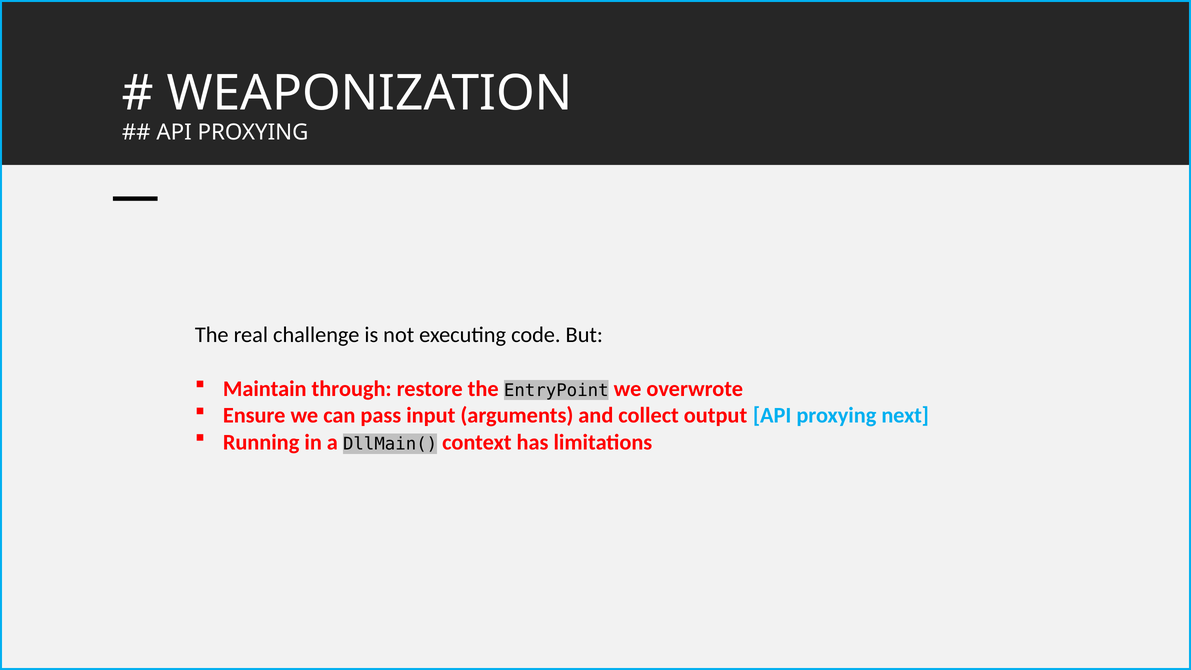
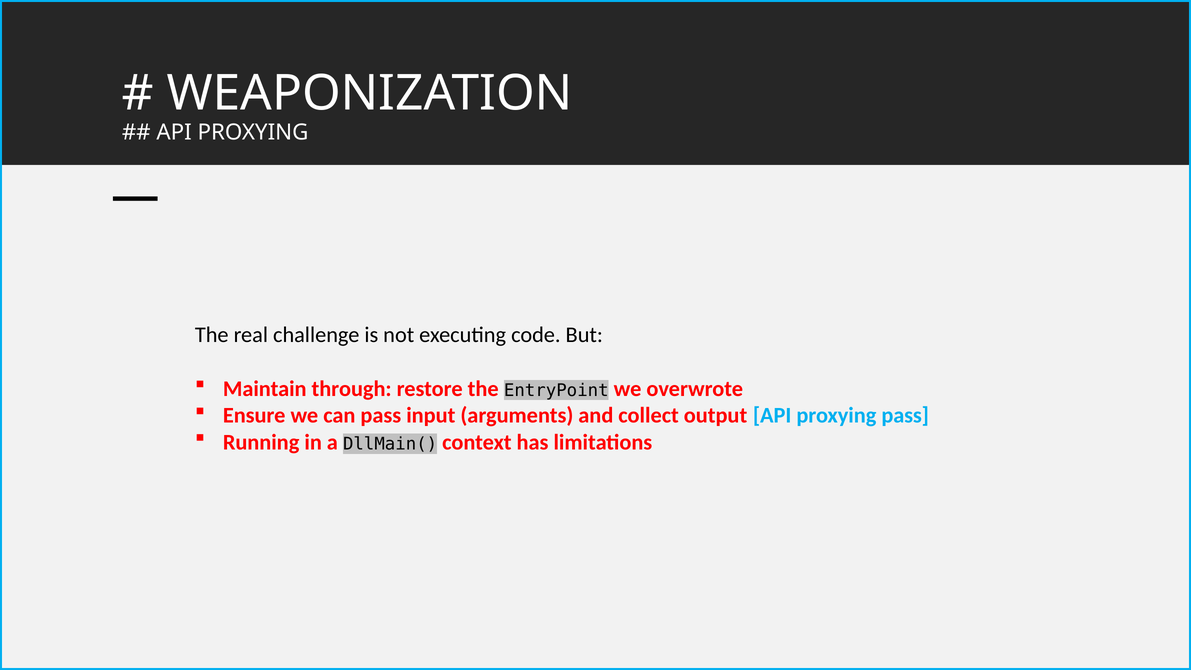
proxying next: next -> pass
